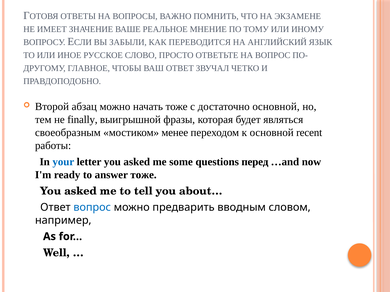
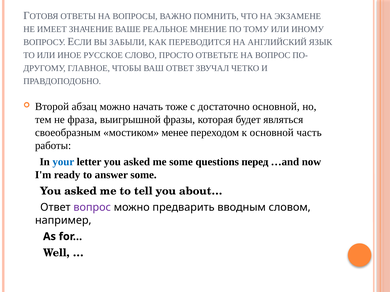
finally: finally -> фраза
recent: recent -> часть
answer тоже: тоже -> some
вопрос at (92, 208) colour: blue -> purple
